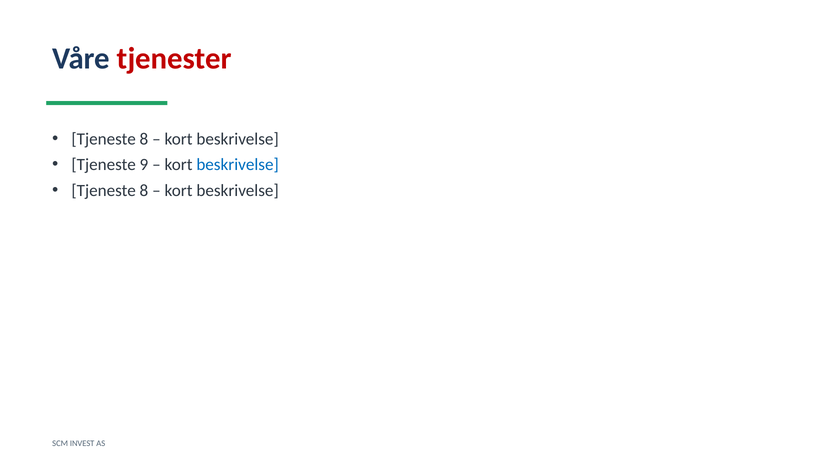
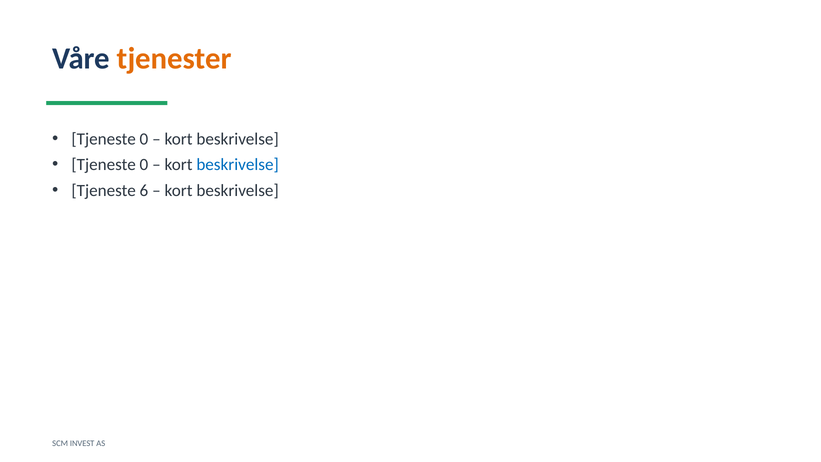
tjenester colour: red -> orange
8 at (144, 139): 8 -> 0
9 at (144, 165): 9 -> 0
8 at (144, 190): 8 -> 6
